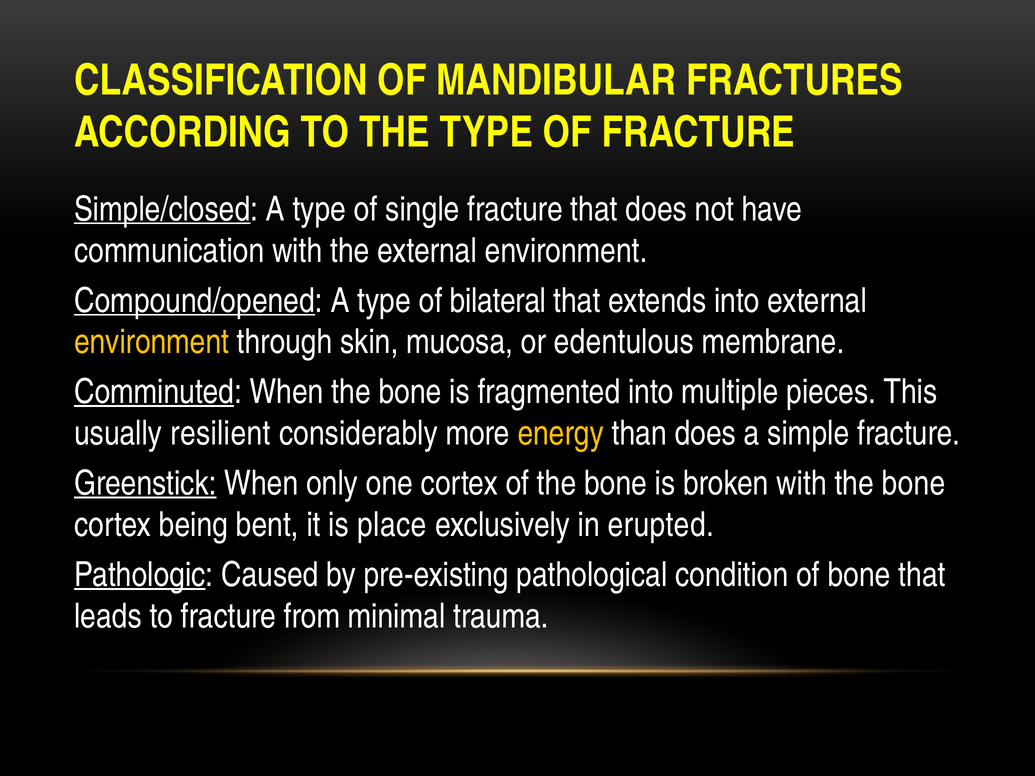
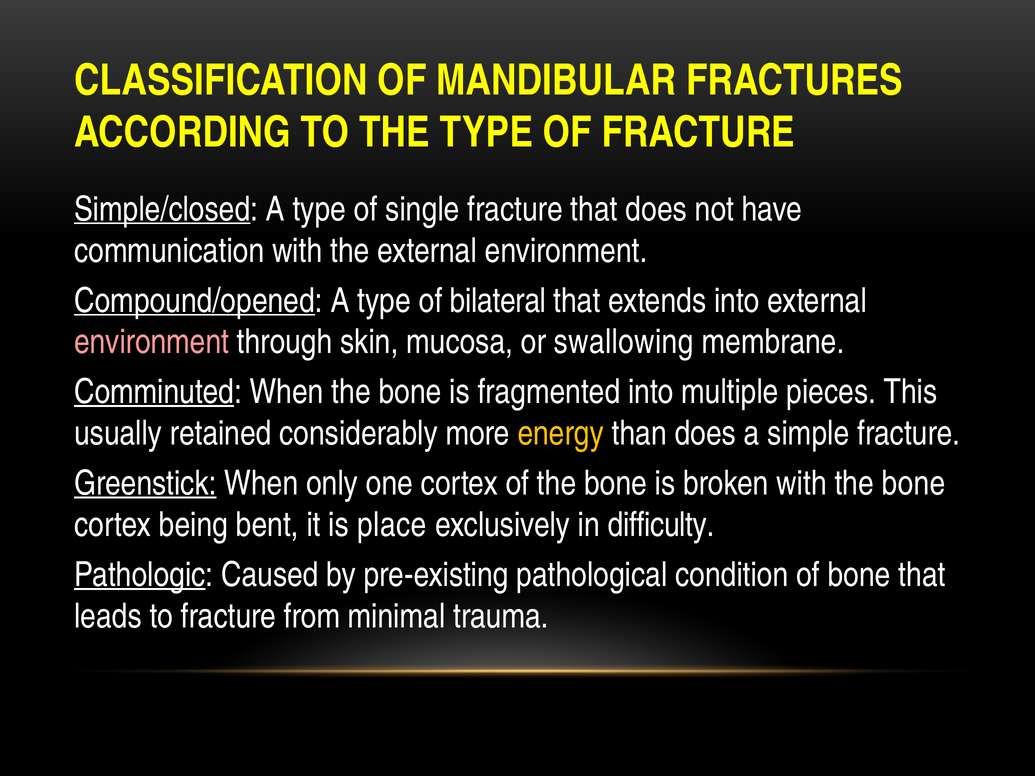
environment at (152, 342) colour: yellow -> pink
edentulous: edentulous -> swallowing
resilient: resilient -> retained
erupted: erupted -> difficulty
